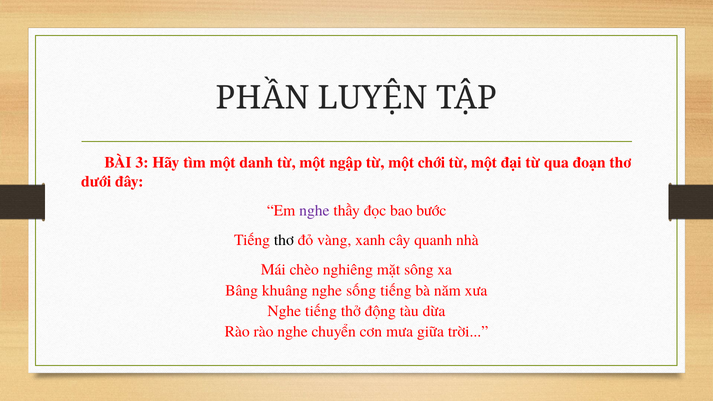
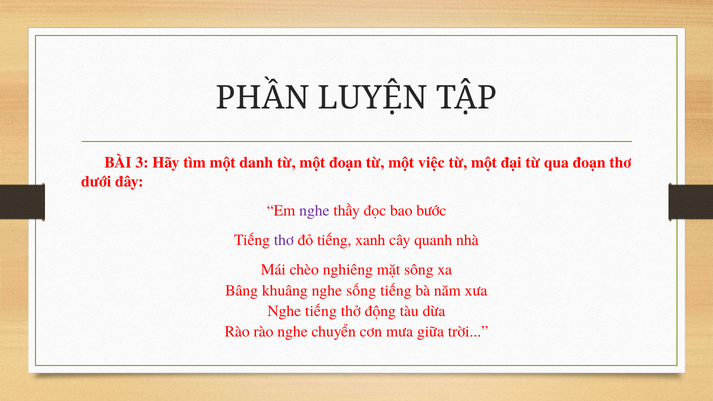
một ngập: ngập -> đoạn
chới: chới -> việc
thơ at (284, 240) colour: black -> purple
đỏ vàng: vàng -> tiếng
